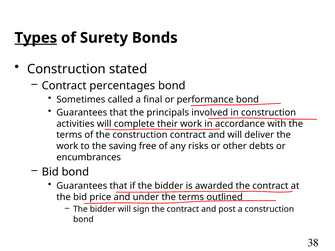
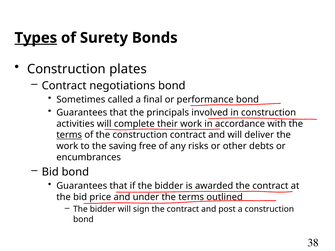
stated: stated -> plates
percentages: percentages -> negotiations
terms at (69, 135) underline: none -> present
